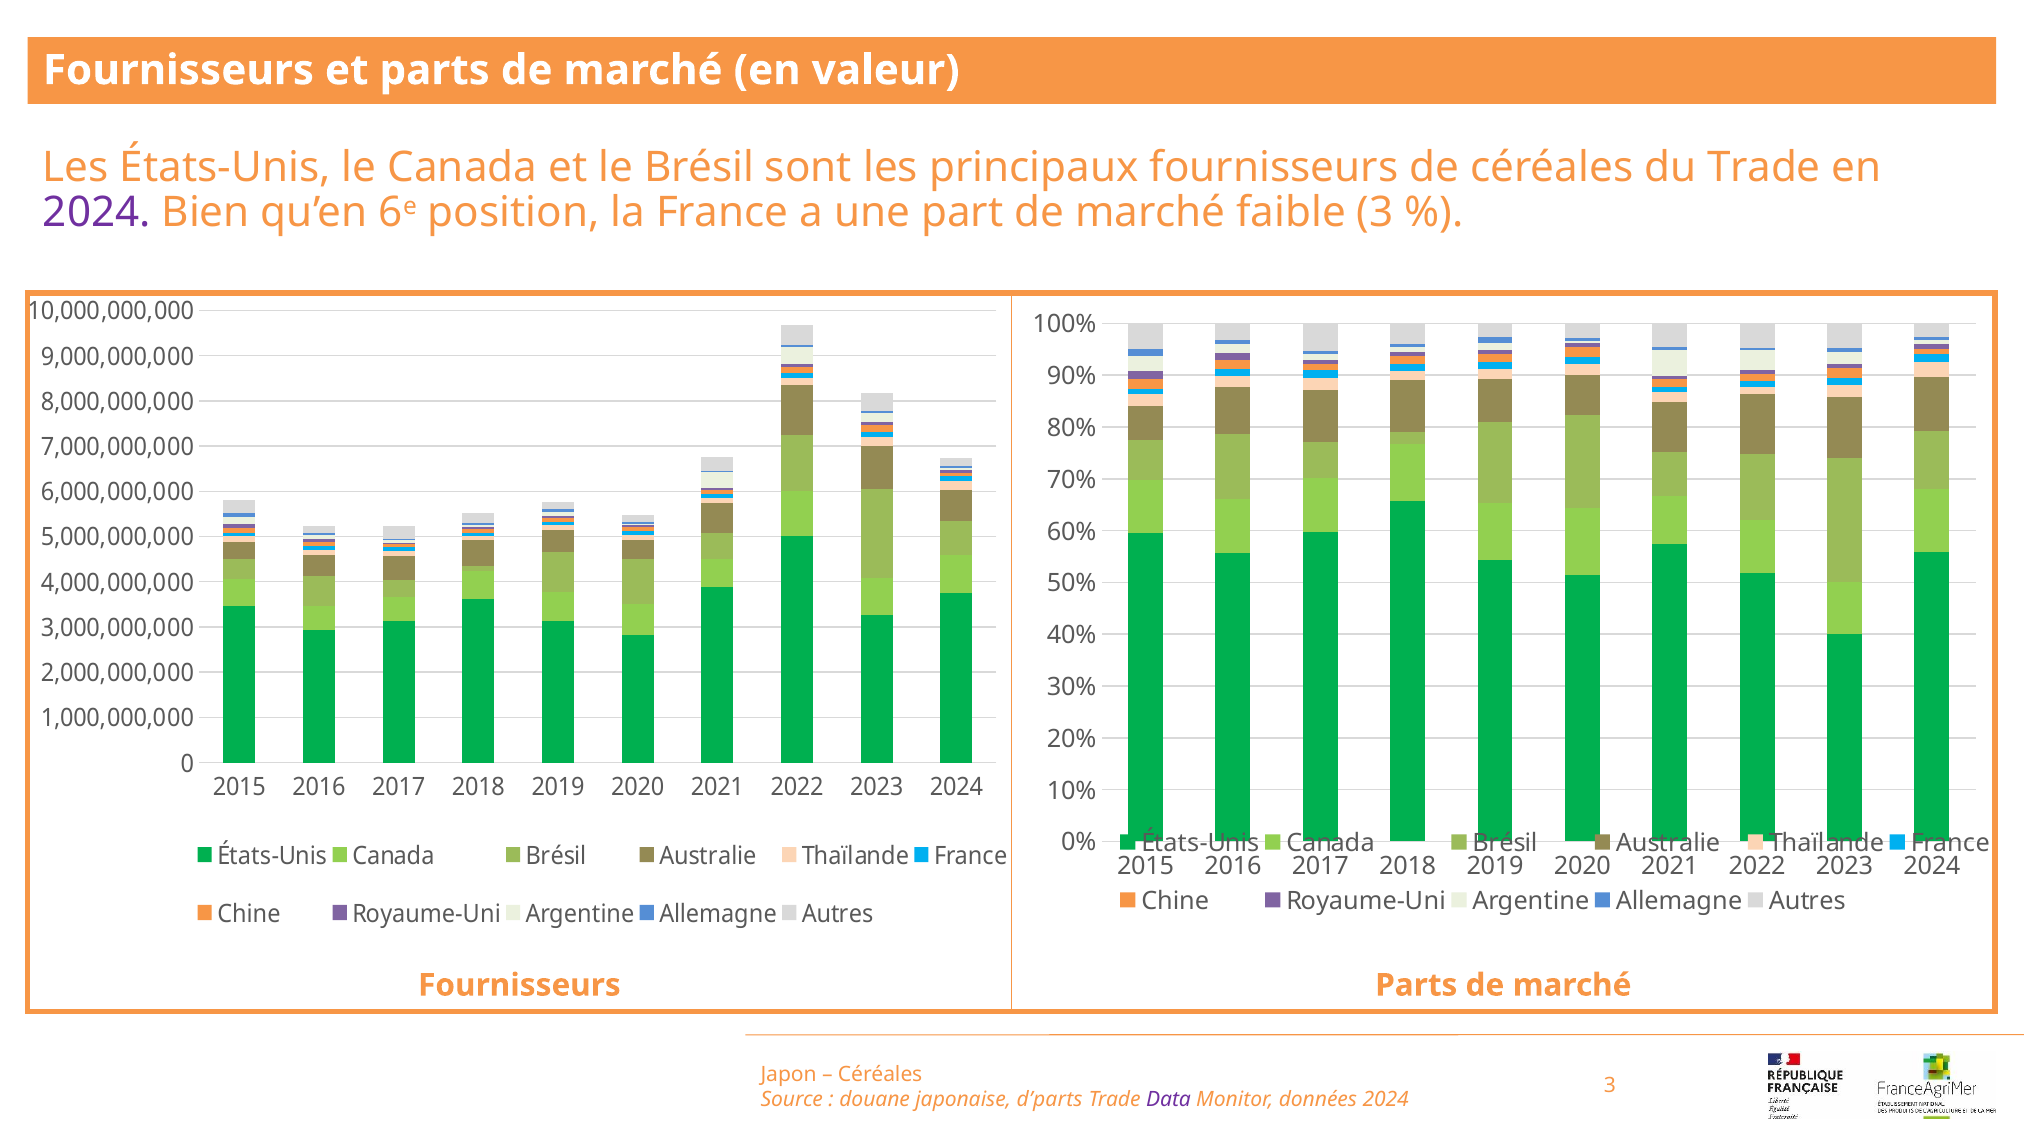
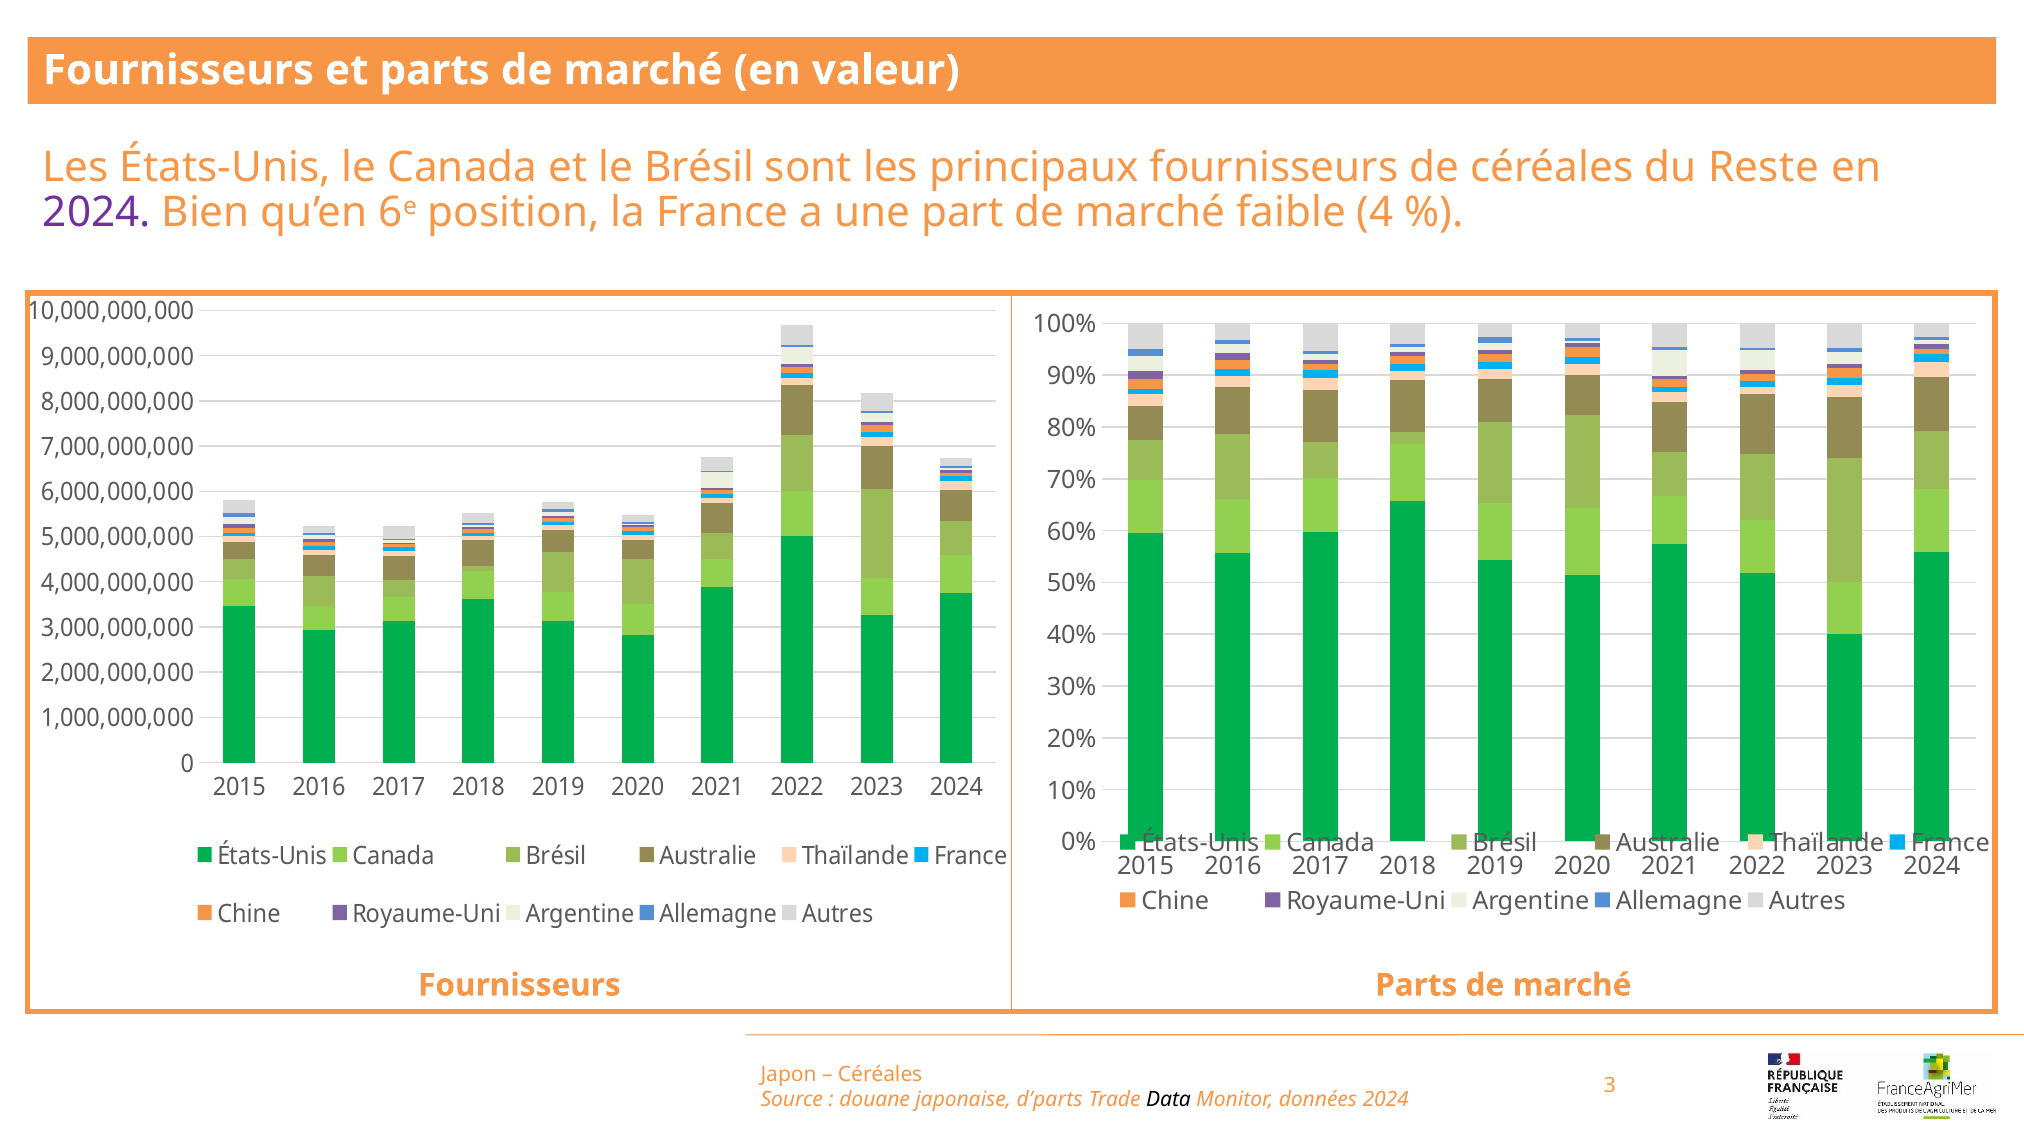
du Trade: Trade -> Reste
faible 3: 3 -> 4
Data colour: purple -> black
